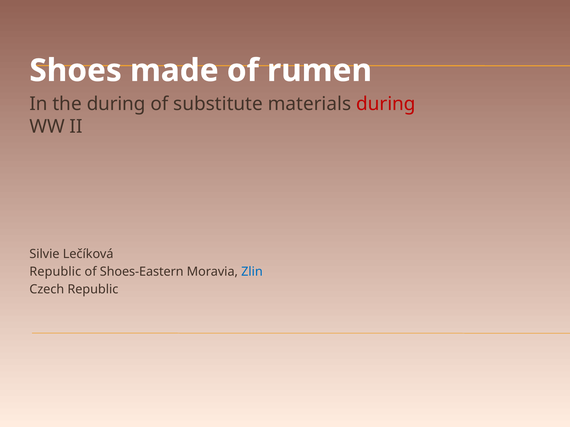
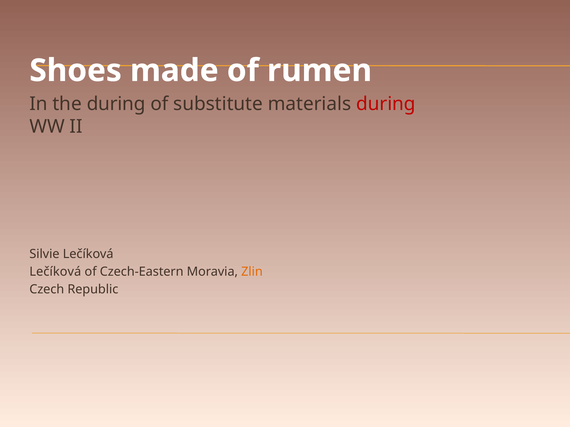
Republic at (55, 272): Republic -> Lečíková
Shoes-Eastern: Shoes-Eastern -> Czech-Eastern
Zlin colour: blue -> orange
